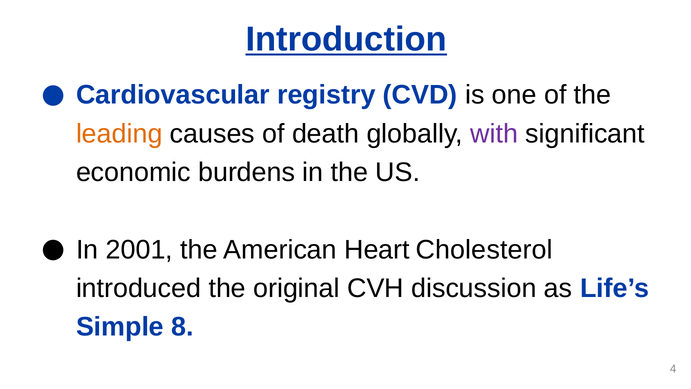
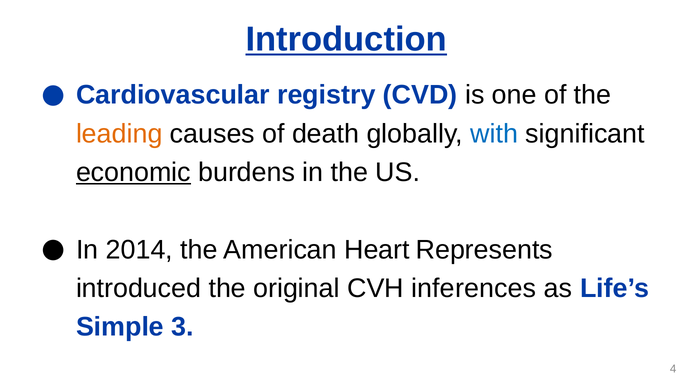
with colour: purple -> blue
economic underline: none -> present
2001: 2001 -> 2014
Cholesterol: Cholesterol -> Represents
discussion: discussion -> inferences
8: 8 -> 3
